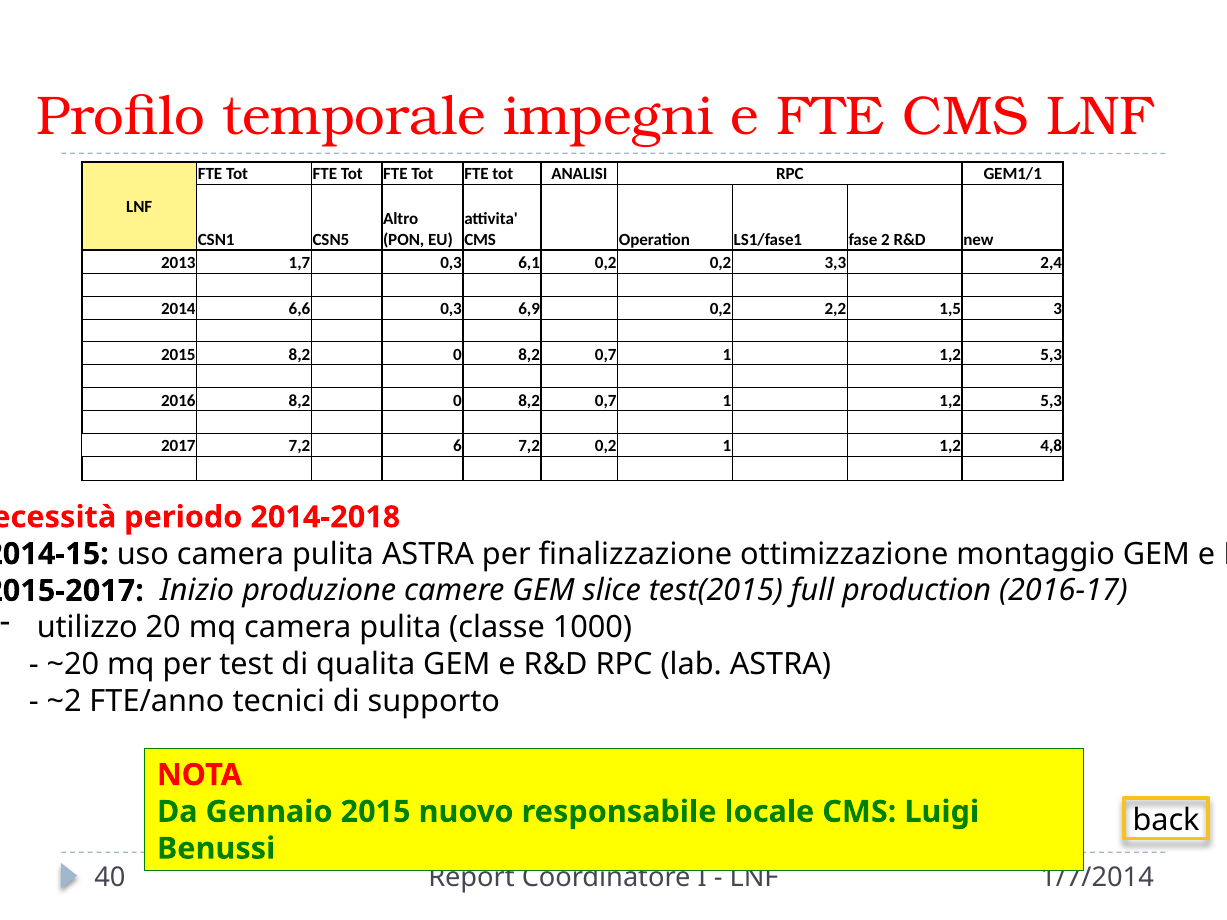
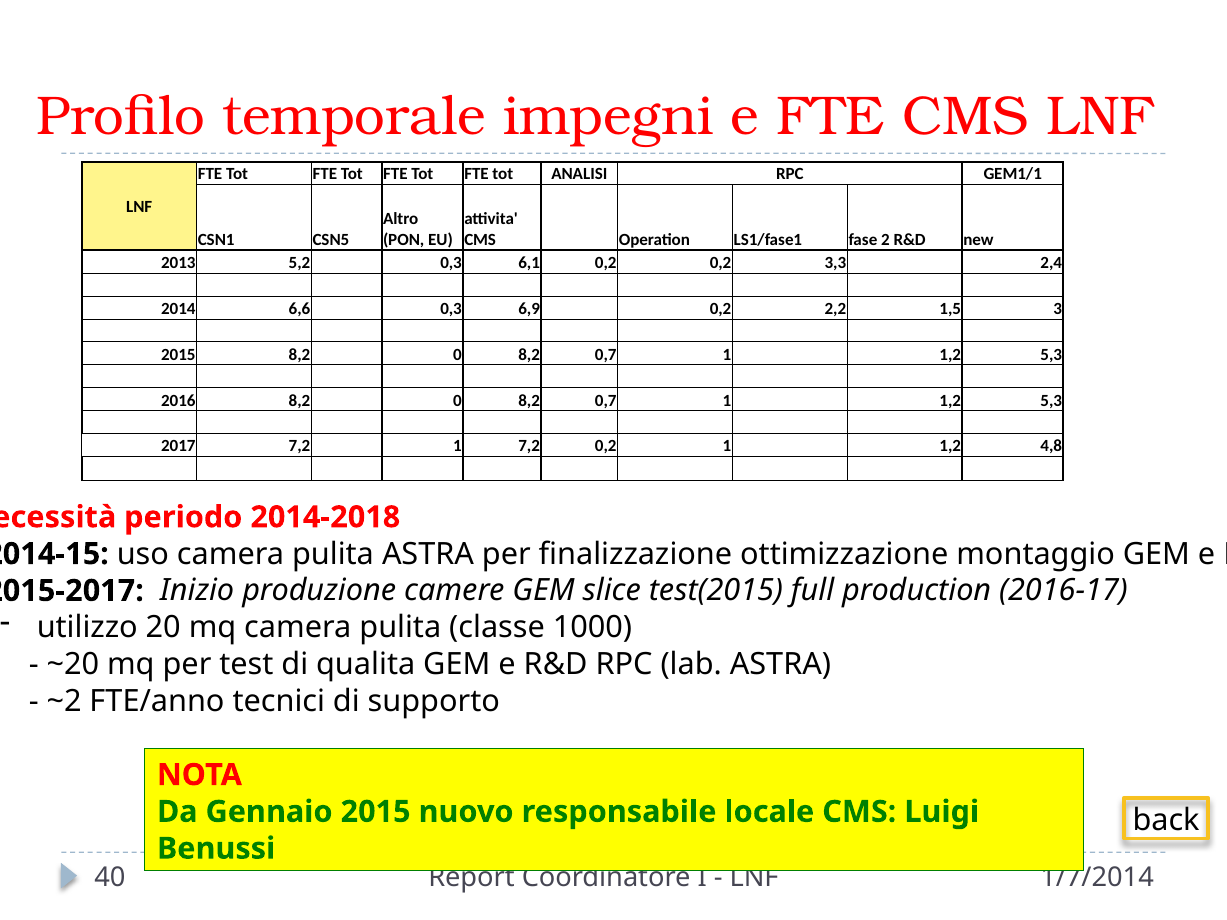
1,7: 1,7 -> 5,2
7,2 6: 6 -> 1
